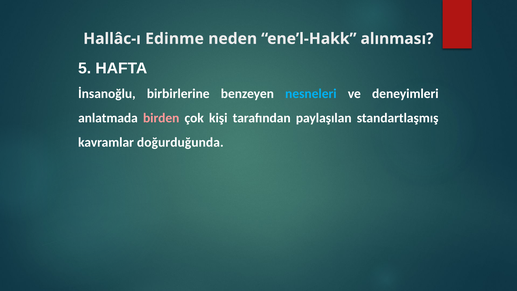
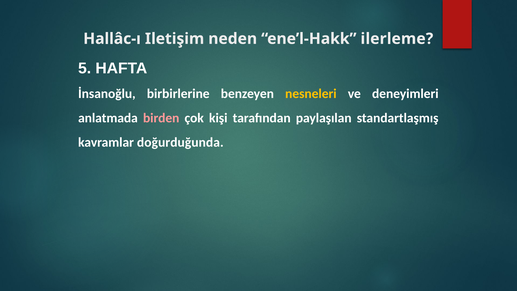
Edinme: Edinme -> Iletişim
alınması: alınması -> ilerleme
nesneleri colour: light blue -> yellow
